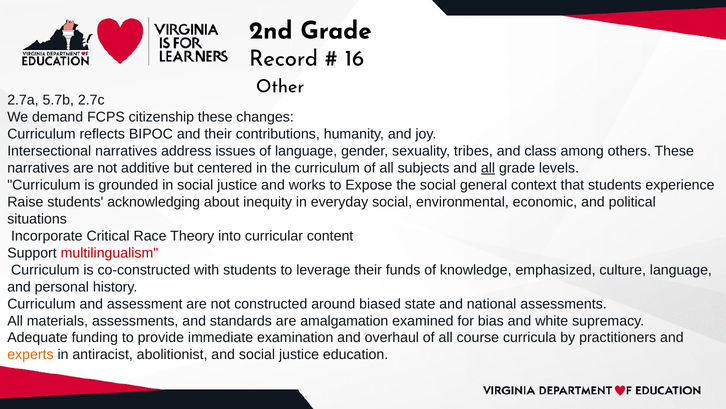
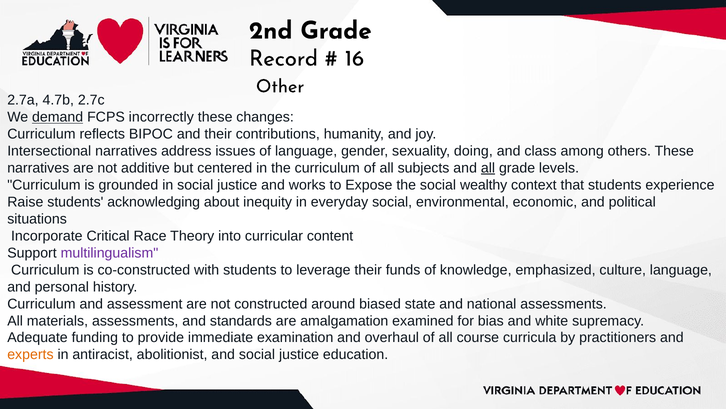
5.7b: 5.7b -> 4.7b
demand underline: none -> present
citizenship: citizenship -> incorrectly
tribes: tribes -> doing
general: general -> wealthy
multilingualism colour: red -> purple
